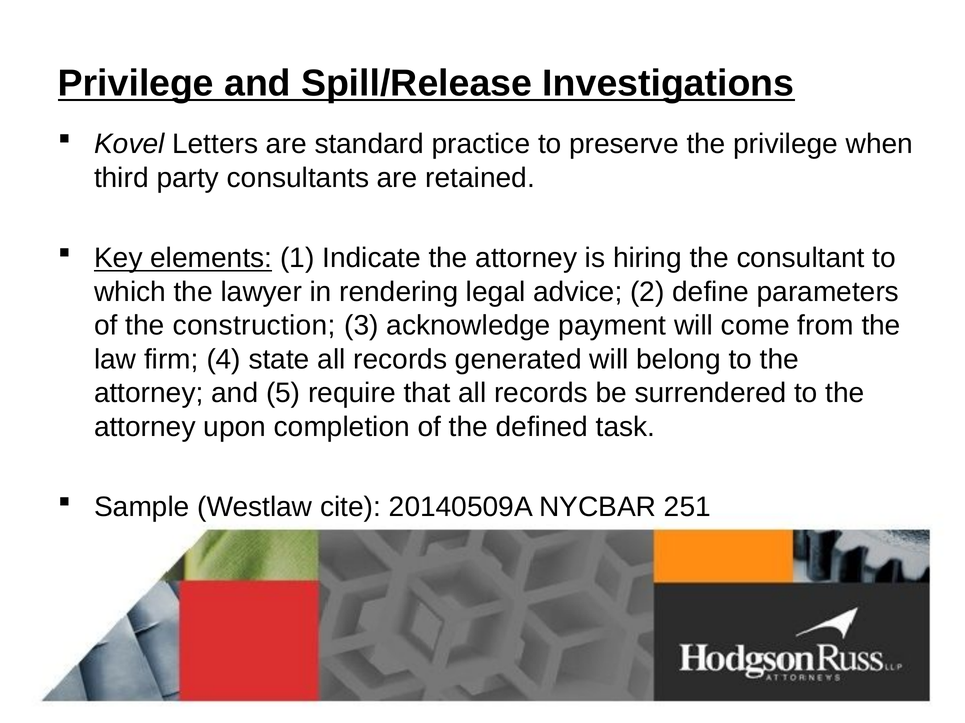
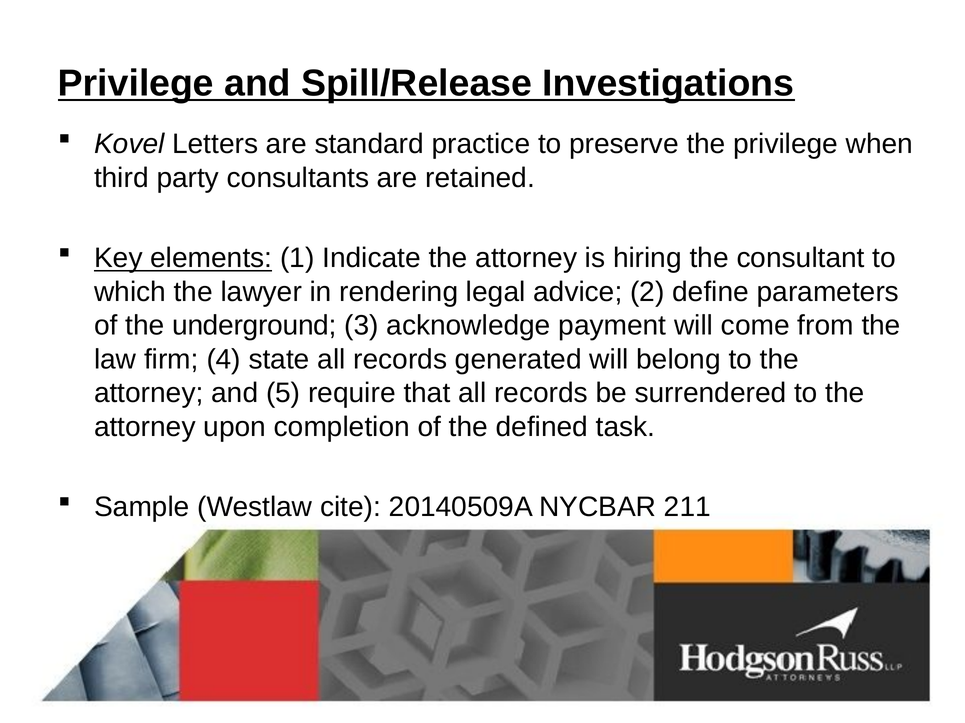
construction: construction -> underground
251: 251 -> 211
